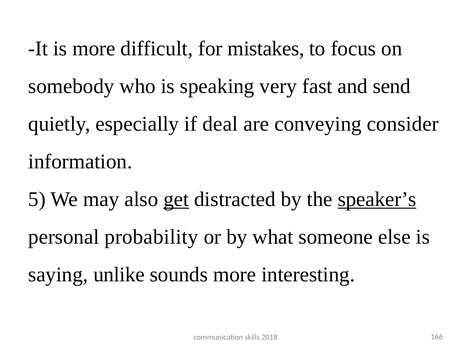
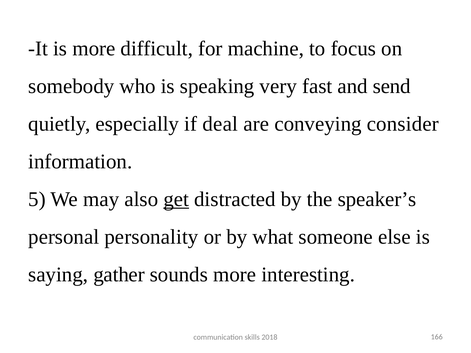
mistakes: mistakes -> machine
speaker’s underline: present -> none
probability: probability -> personality
unlike: unlike -> gather
